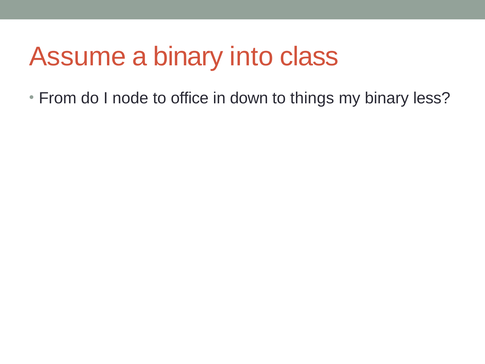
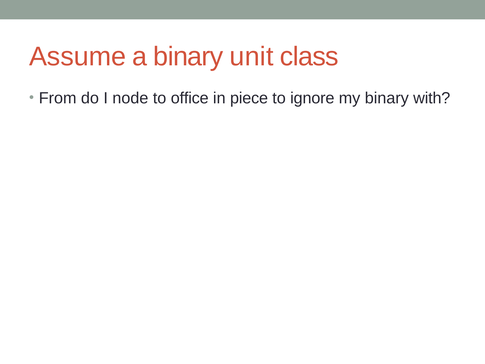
into: into -> unit
down: down -> piece
things: things -> ignore
less: less -> with
